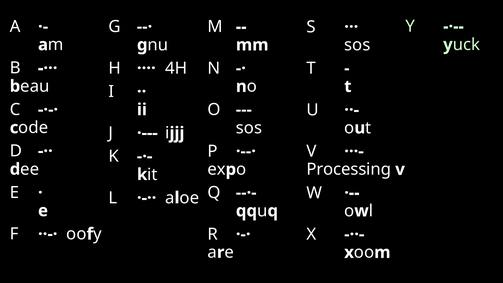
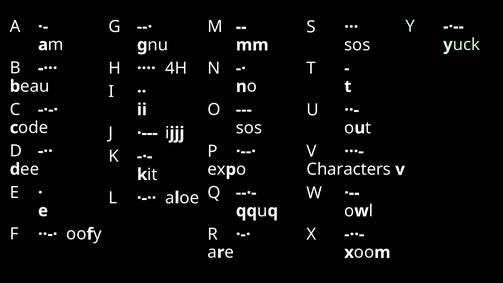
Processing: Processing -> Characters
